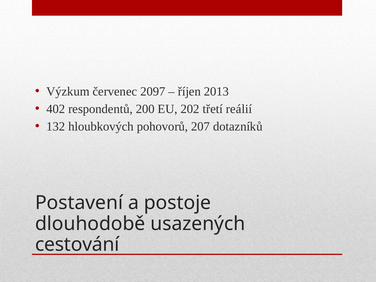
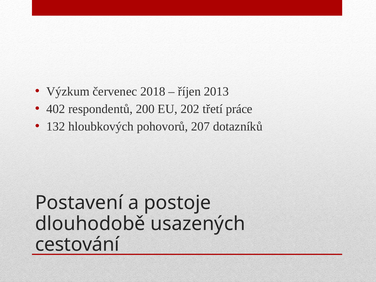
2097: 2097 -> 2018
reálií: reálií -> práce
